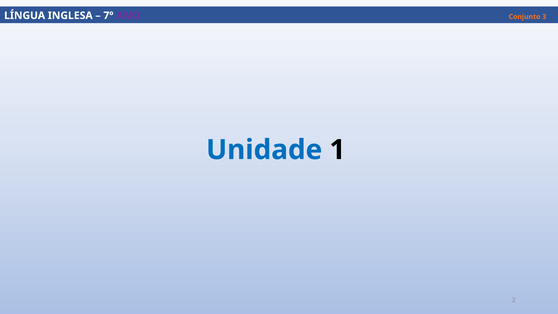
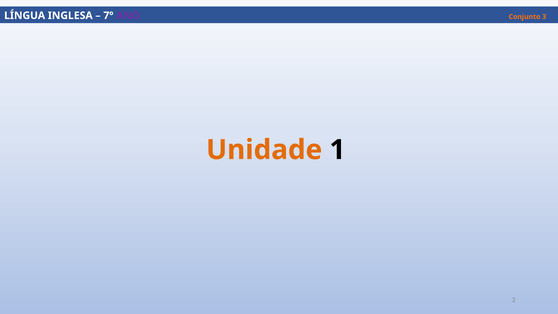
Unidade colour: blue -> orange
